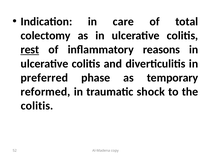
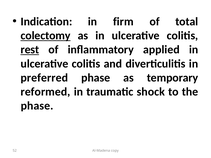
care: care -> firm
colectomy underline: none -> present
reasons: reasons -> applied
colitis at (37, 106): colitis -> phase
